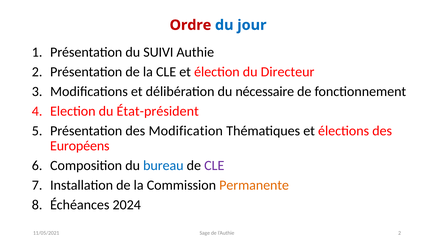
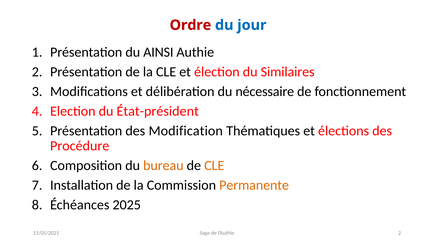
SUIVI: SUIVI -> AINSI
Directeur: Directeur -> Similaires
Européens: Européens -> Procédure
bureau colour: blue -> orange
CLE at (214, 166) colour: purple -> orange
2024: 2024 -> 2025
